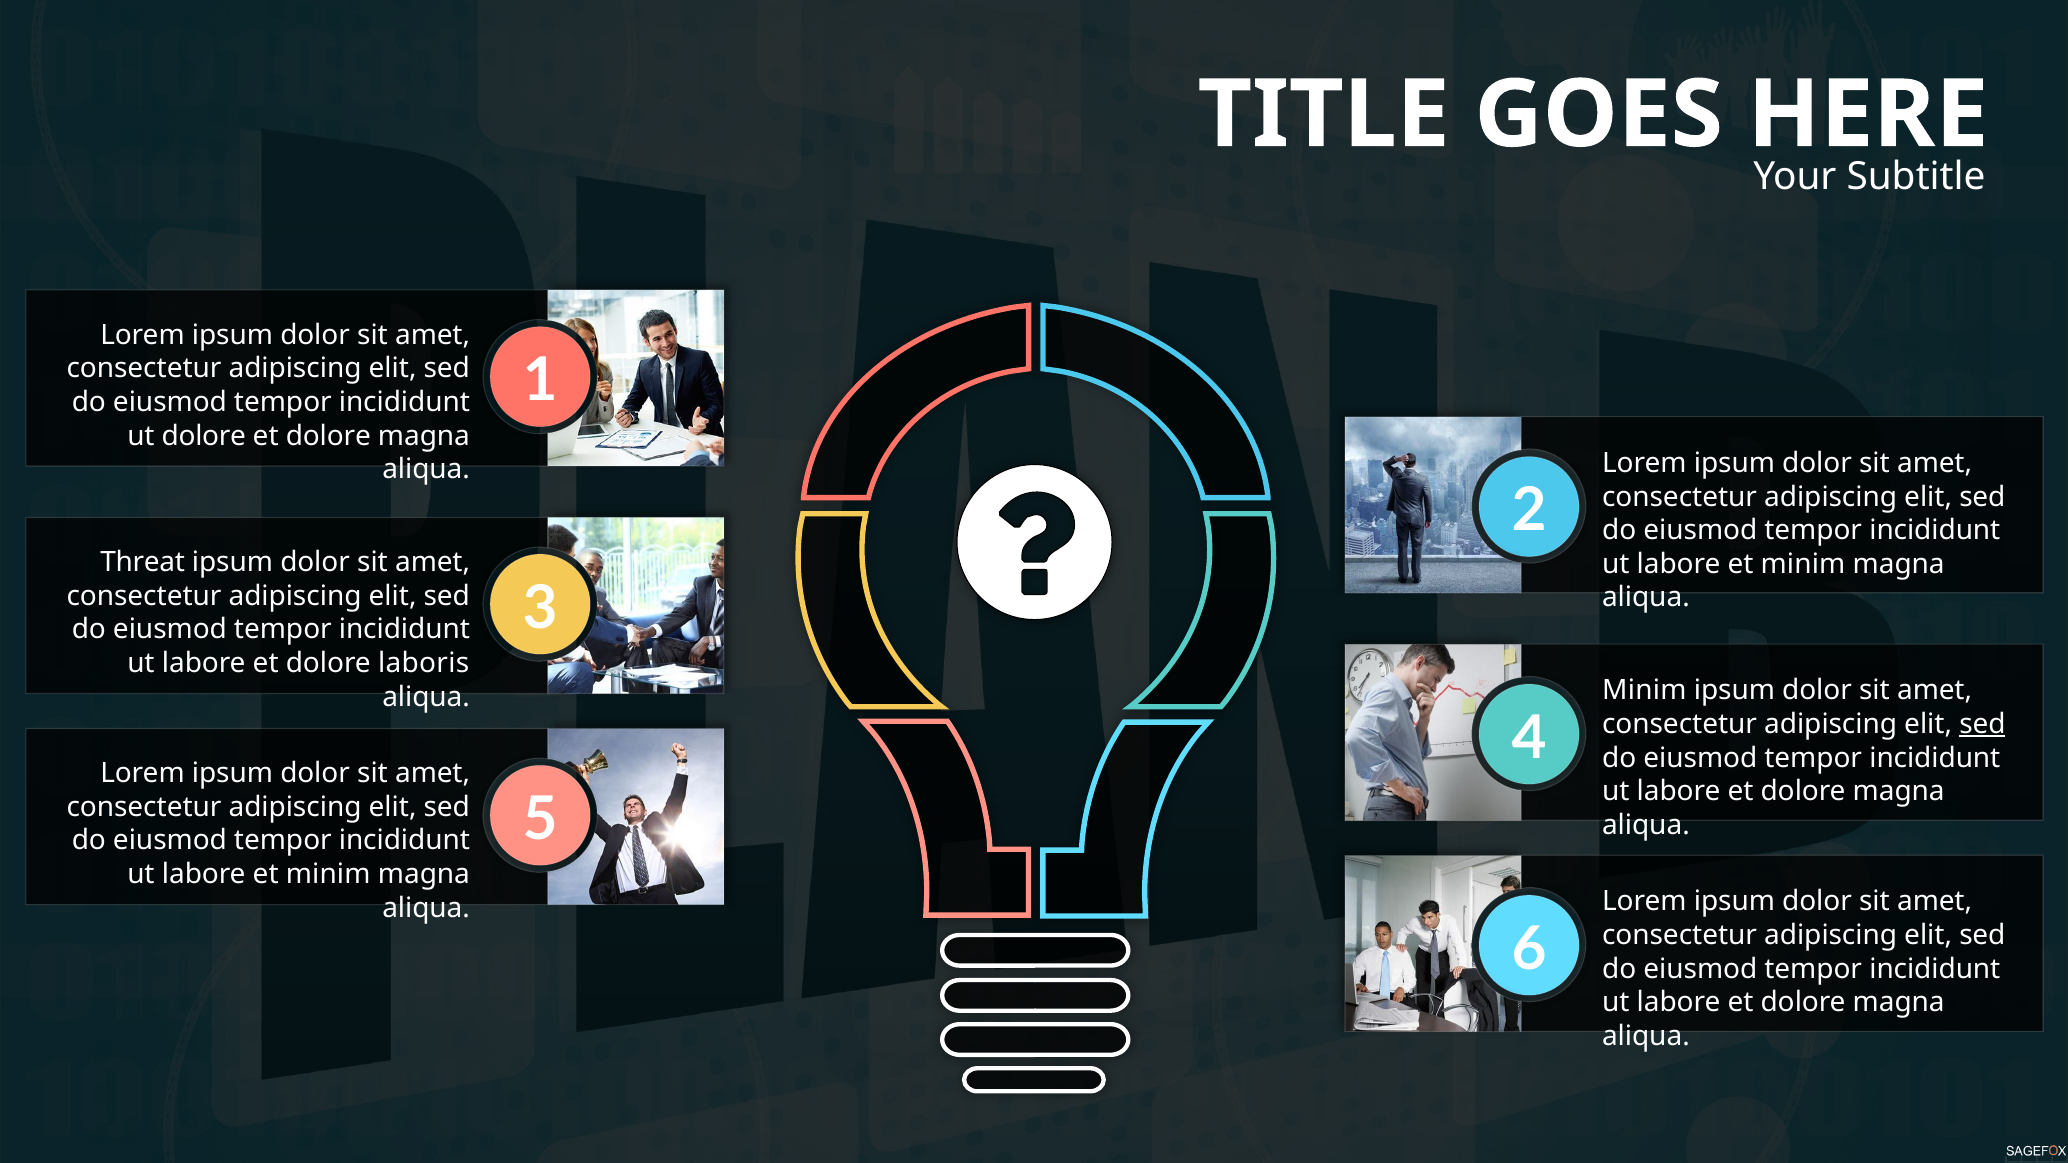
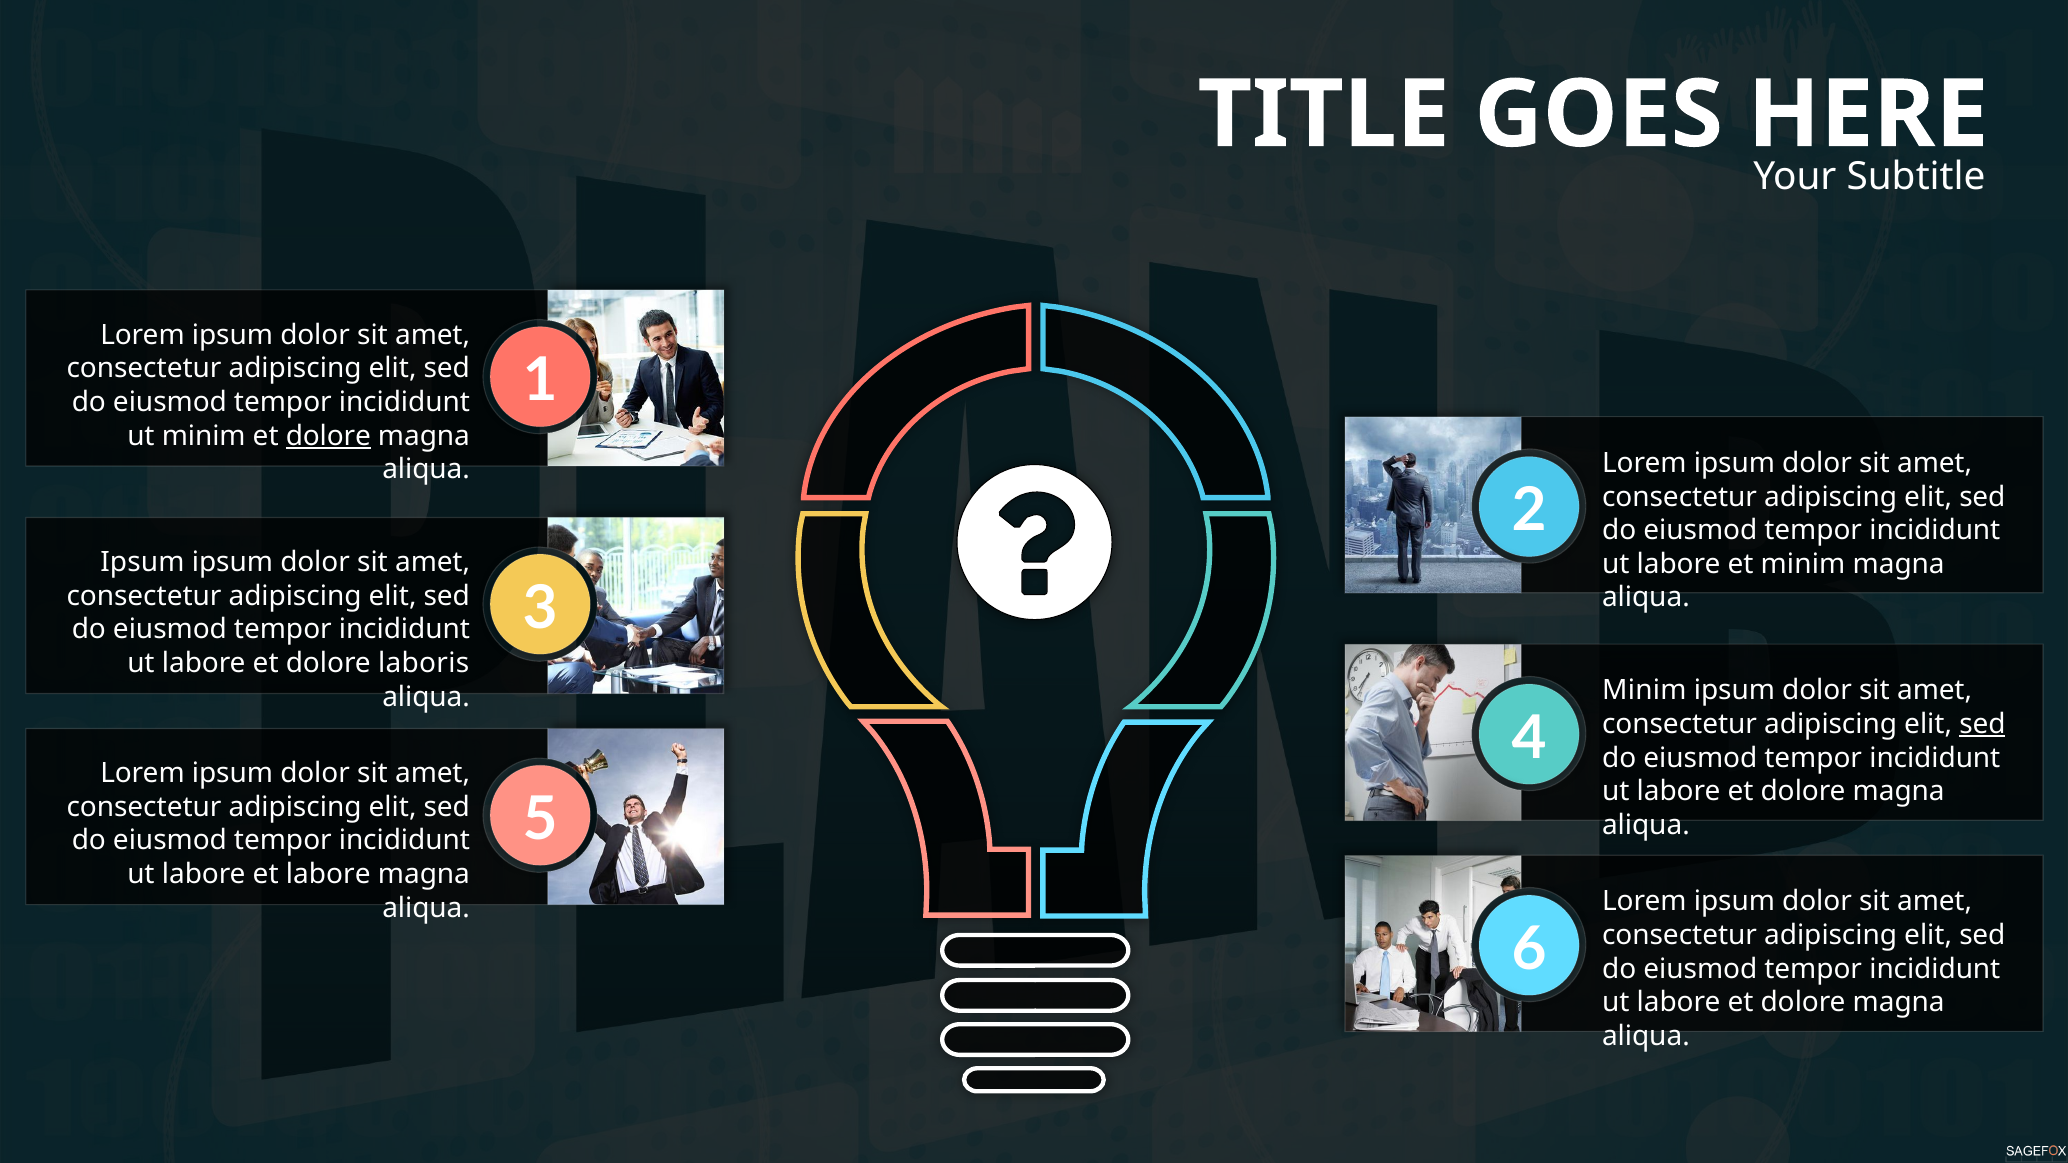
ut dolore: dolore -> minim
dolore at (328, 436) underline: none -> present
Threat at (143, 562): Threat -> Ipsum
minim at (328, 875): minim -> labore
